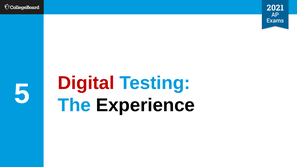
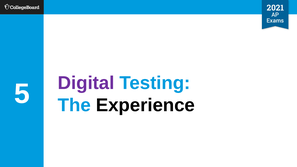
Digital colour: red -> purple
